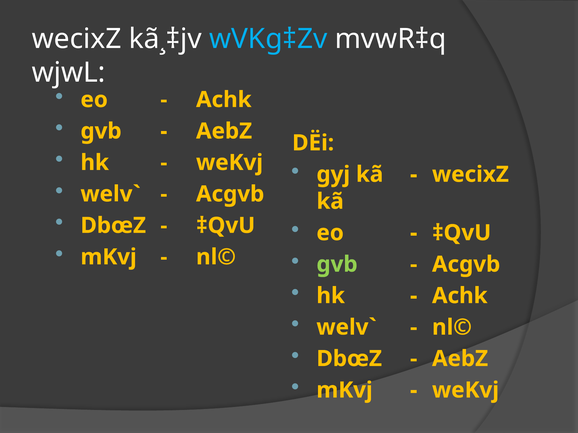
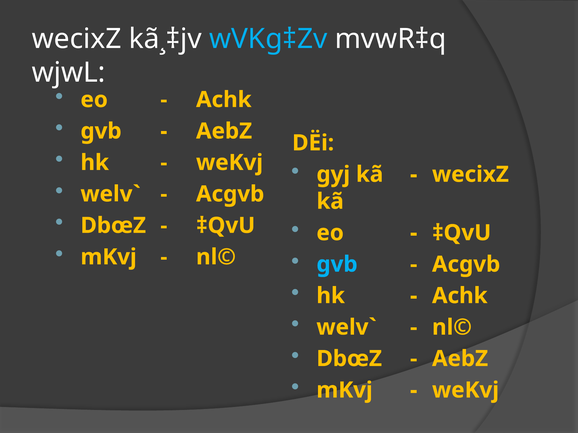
gvb at (337, 265) colour: light green -> light blue
